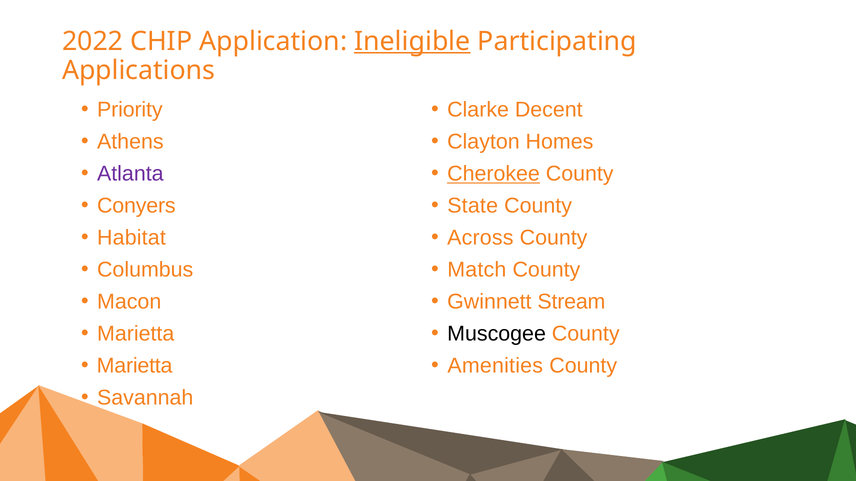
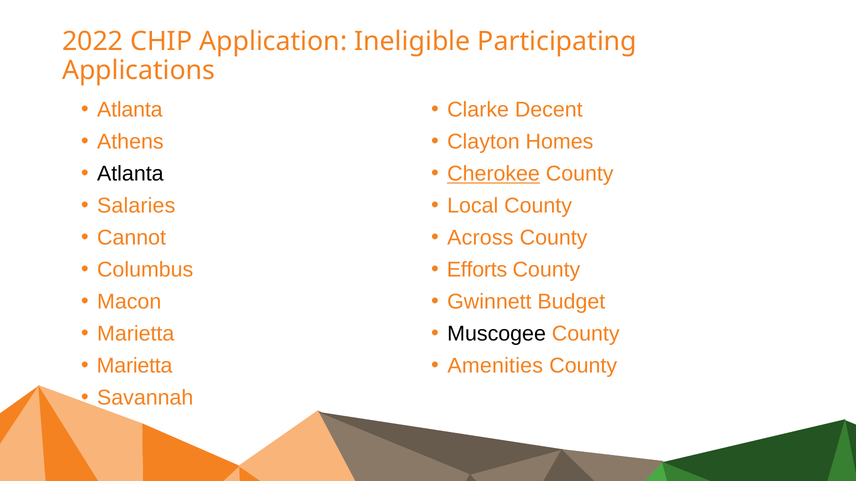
Ineligible underline: present -> none
Priority at (130, 110): Priority -> Atlanta
Atlanta at (130, 174) colour: purple -> black
Conyers: Conyers -> Salaries
State: State -> Local
Habitat: Habitat -> Cannot
Match: Match -> Efforts
Stream: Stream -> Budget
